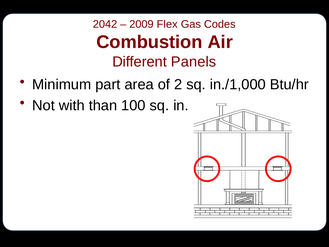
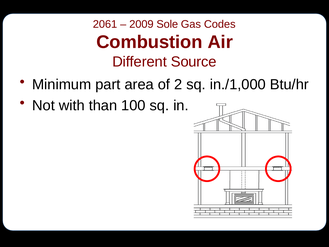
2042: 2042 -> 2061
Flex: Flex -> Sole
Panels: Panels -> Source
